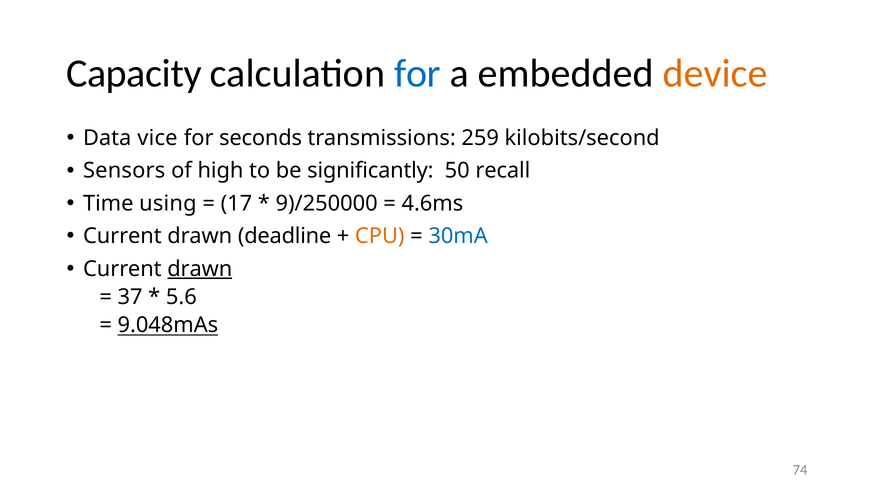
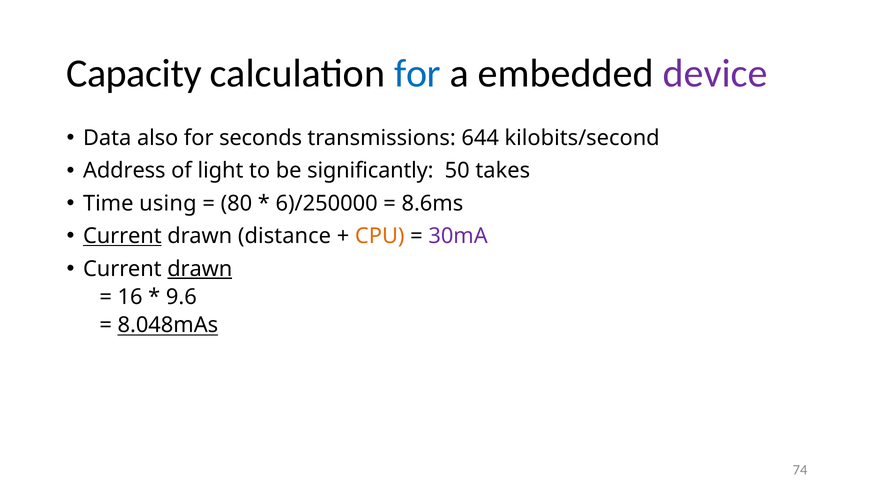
device colour: orange -> purple
vice: vice -> also
259: 259 -> 644
Sensors: Sensors -> Address
high: high -> light
recall: recall -> takes
17: 17 -> 80
9)/250000: 9)/250000 -> 6)/250000
4.6ms: 4.6ms -> 8.6ms
Current at (122, 236) underline: none -> present
deadline: deadline -> distance
30mA colour: blue -> purple
37: 37 -> 16
5.6: 5.6 -> 9.6
9.048mAs: 9.048mAs -> 8.048mAs
